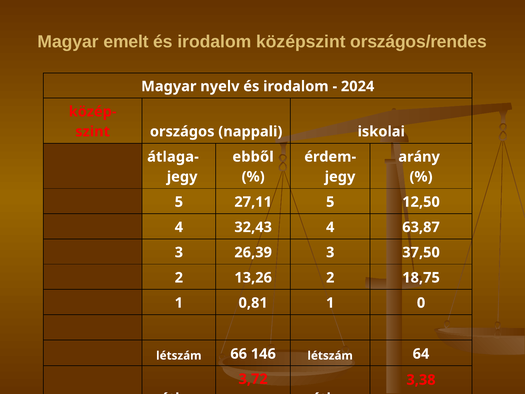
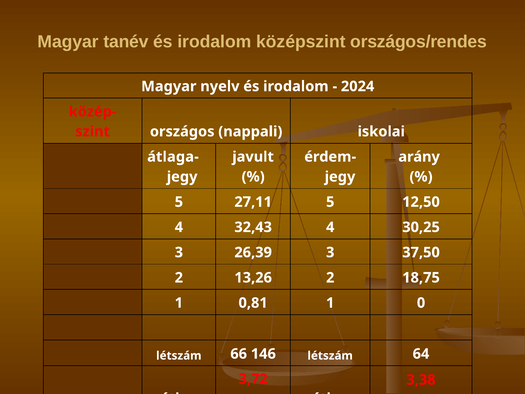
emelt: emelt -> tanév
ebből: ebből -> javult
63,87: 63,87 -> 30,25
